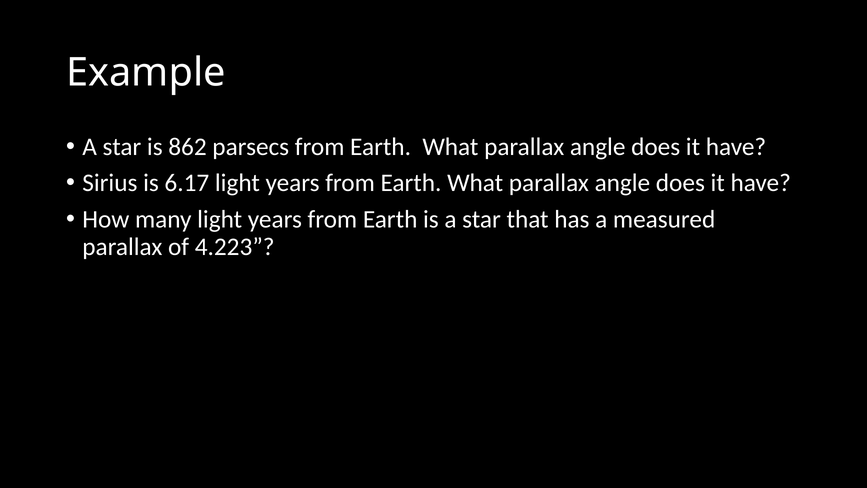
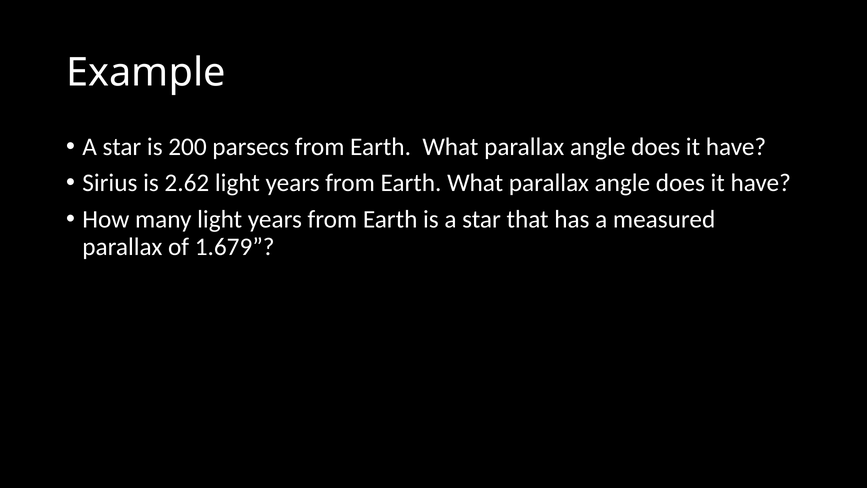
862: 862 -> 200
6.17: 6.17 -> 2.62
4.223: 4.223 -> 1.679
